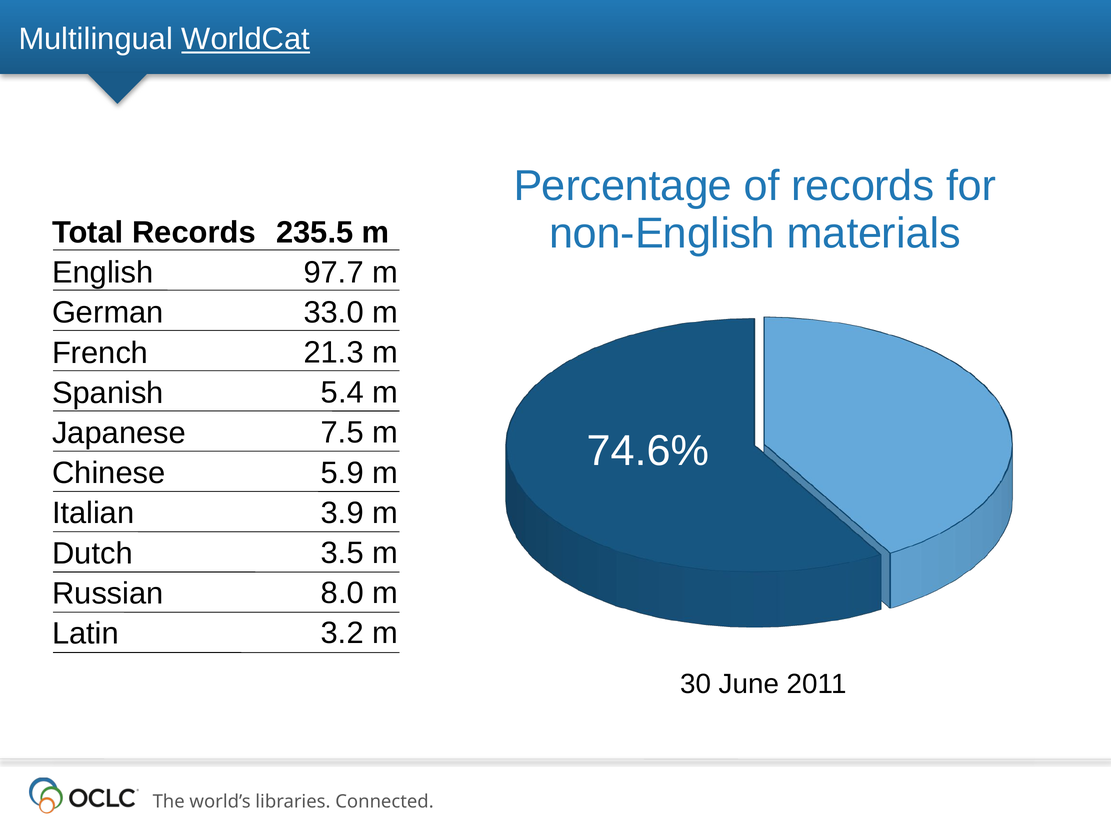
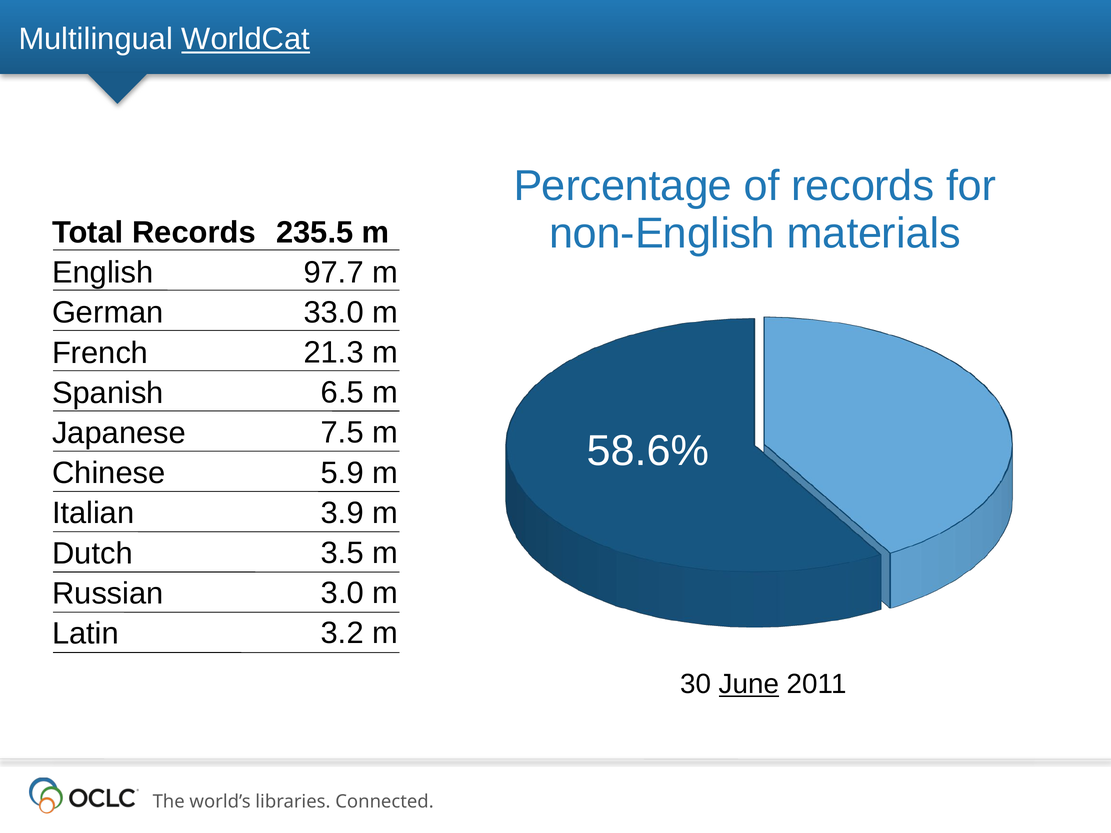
5.4: 5.4 -> 6.5
74.6%: 74.6% -> 58.6%
8.0: 8.0 -> 3.0
June underline: none -> present
